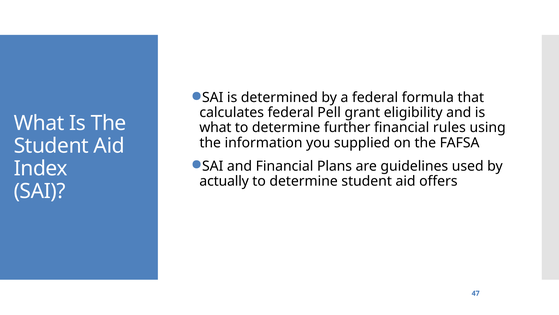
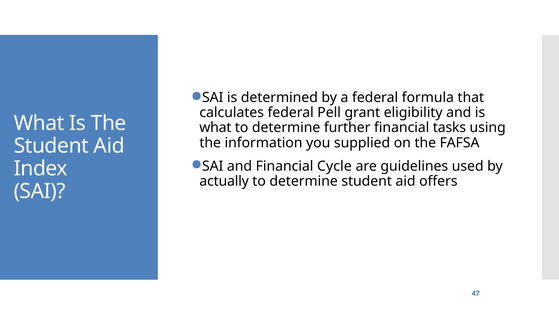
rules: rules -> tasks
Plans: Plans -> Cycle
